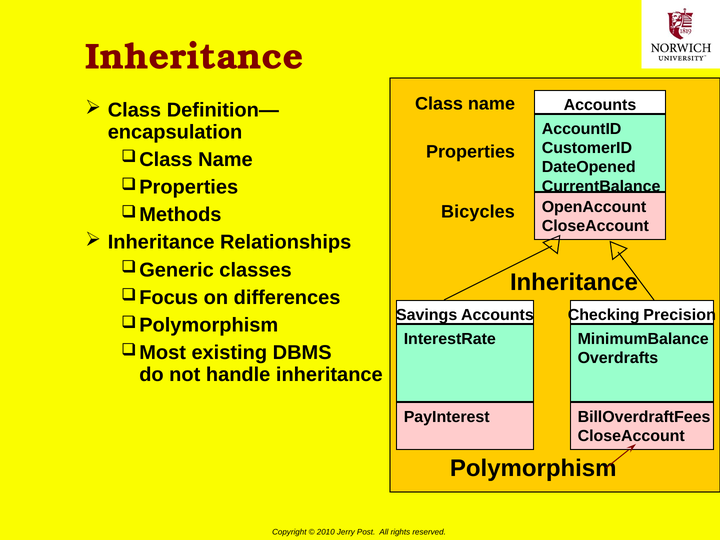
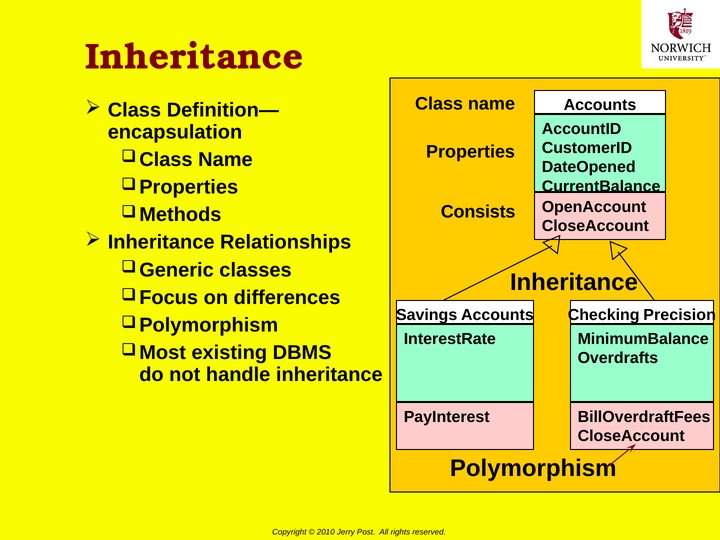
Bicycles: Bicycles -> Consists
